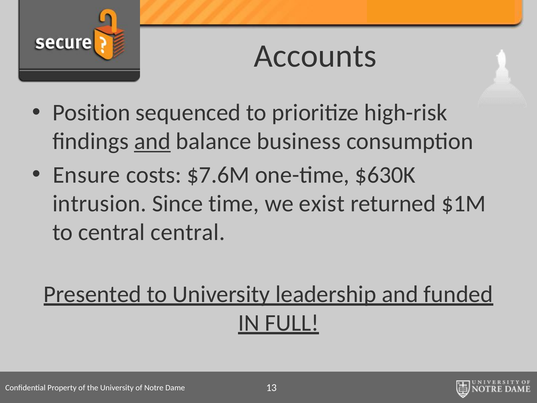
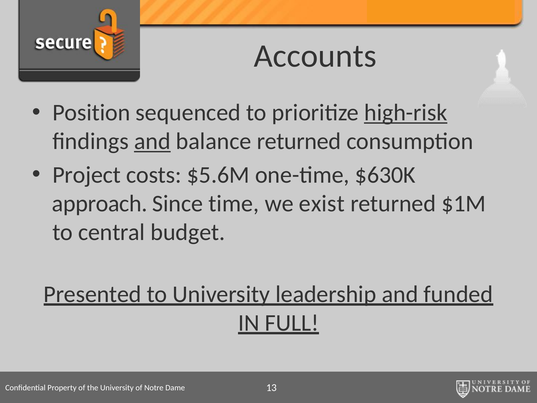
high-risk underline: none -> present
balance business: business -> returned
Ensure: Ensure -> Project
$7.6M: $7.6M -> $5.6M
intrusion: intrusion -> approach
central central: central -> budget
